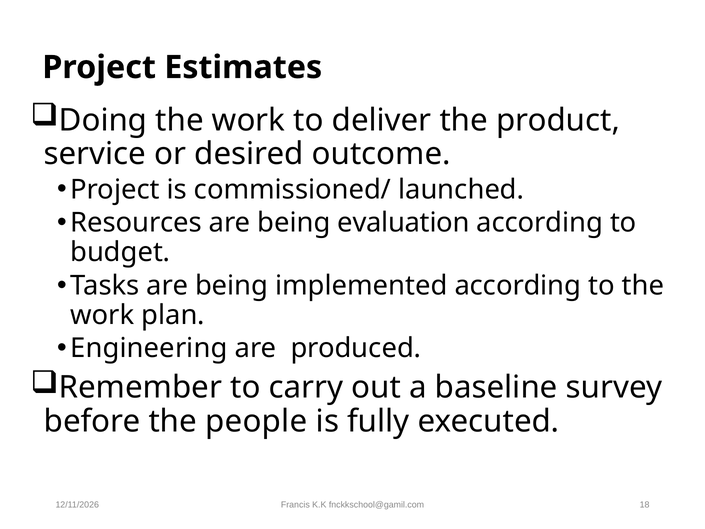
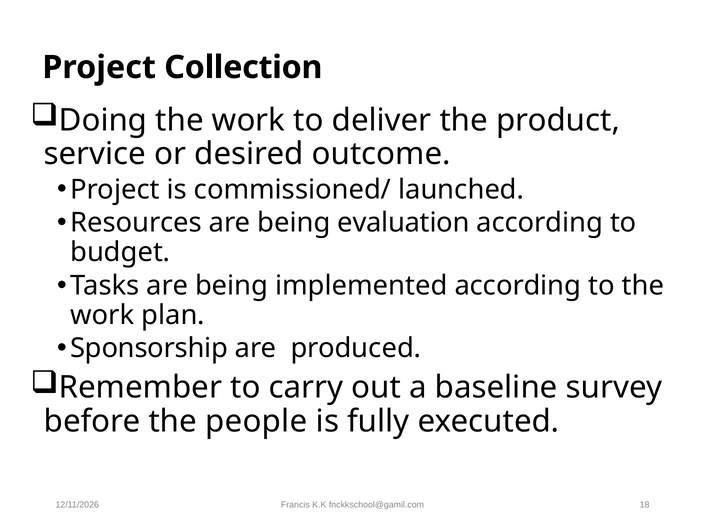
Estimates: Estimates -> Collection
Engineering: Engineering -> Sponsorship
